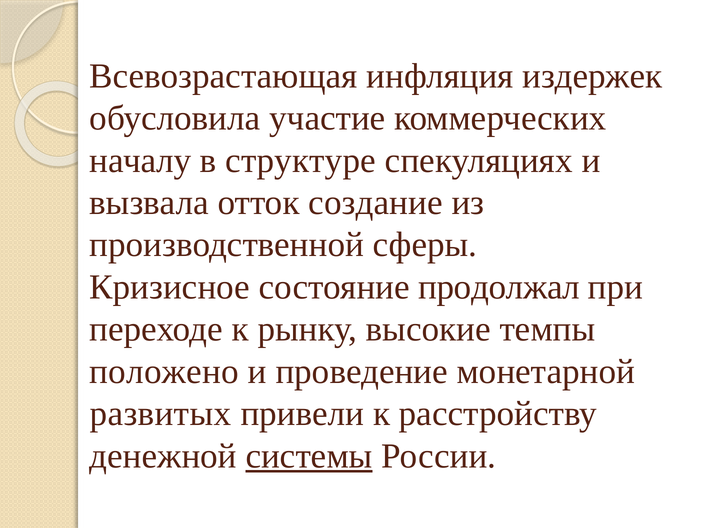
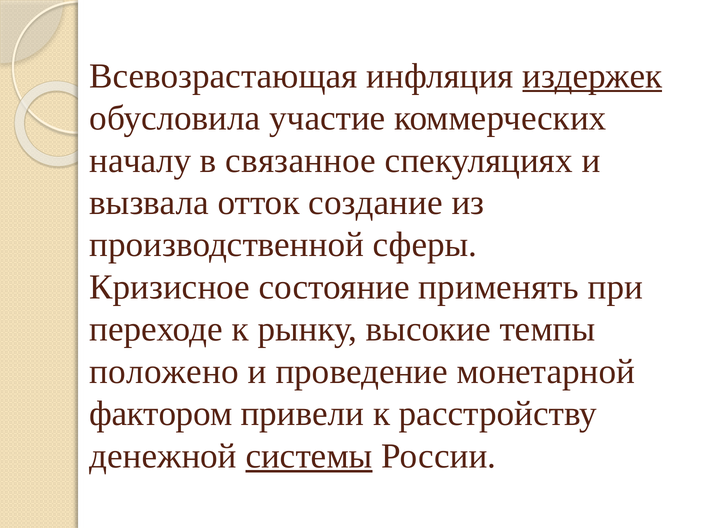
издержек underline: none -> present
структуре: структуре -> связанное
продолжал: продолжал -> применять
развитых: развитых -> фактором
